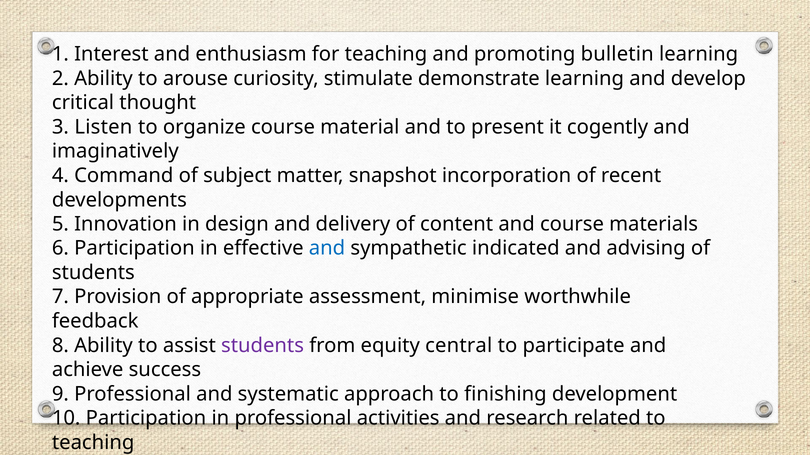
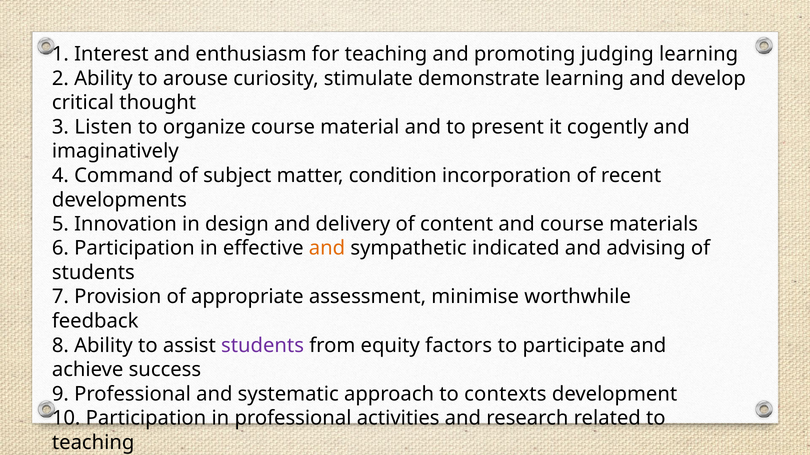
bulletin: bulletin -> judging
snapshot: snapshot -> condition
and at (327, 249) colour: blue -> orange
central: central -> factors
finishing: finishing -> contexts
